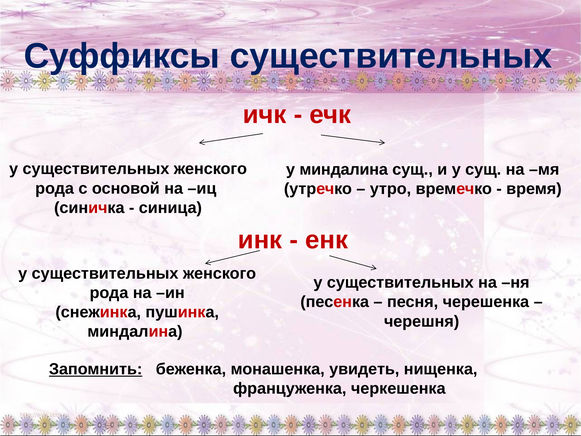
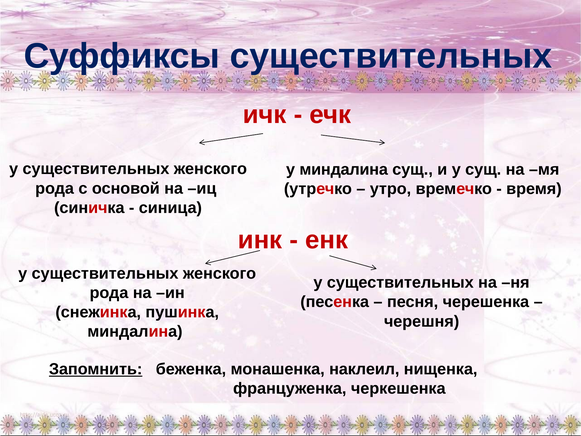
увидеть: увидеть -> наклеил
